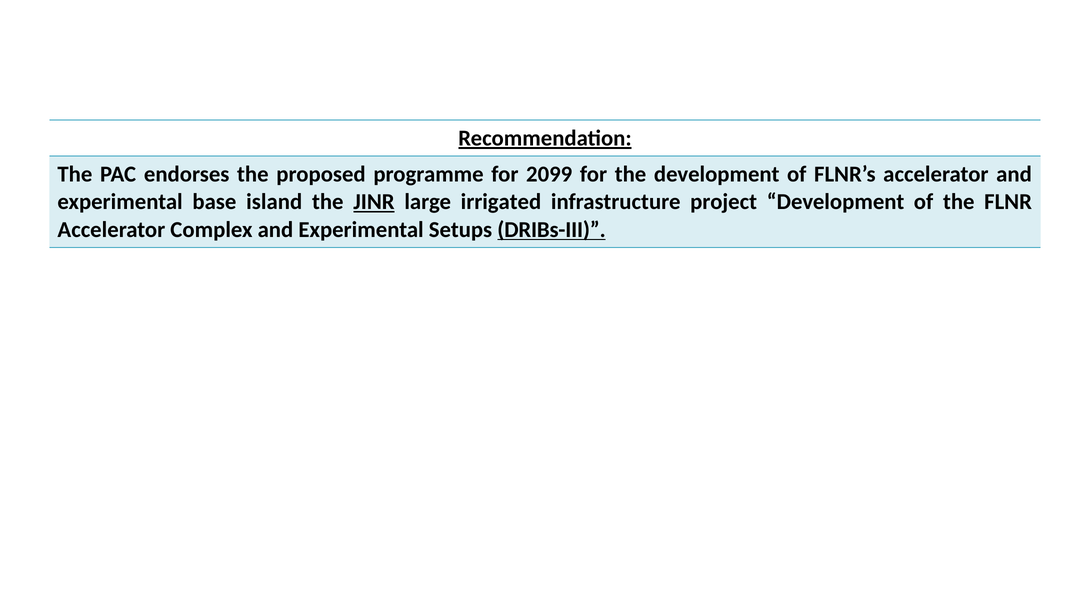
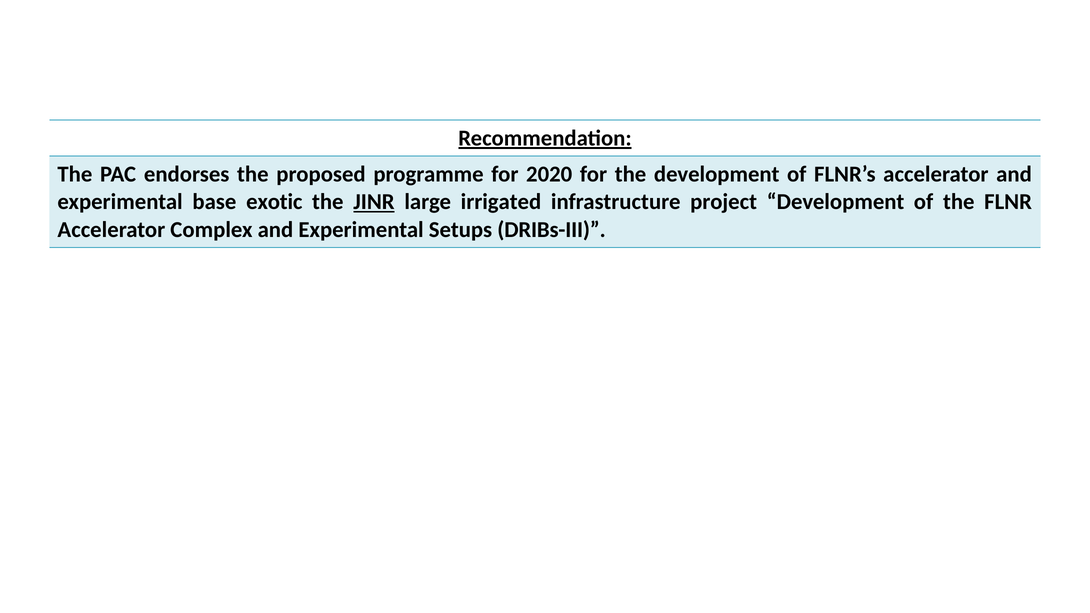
2099: 2099 -> 2020
island: island -> exotic
DRIBs-III underline: present -> none
